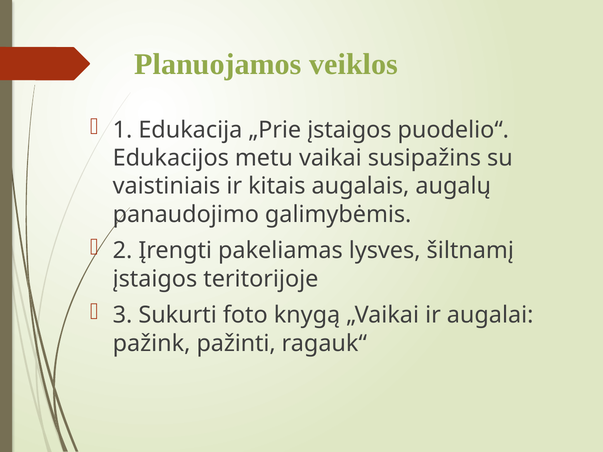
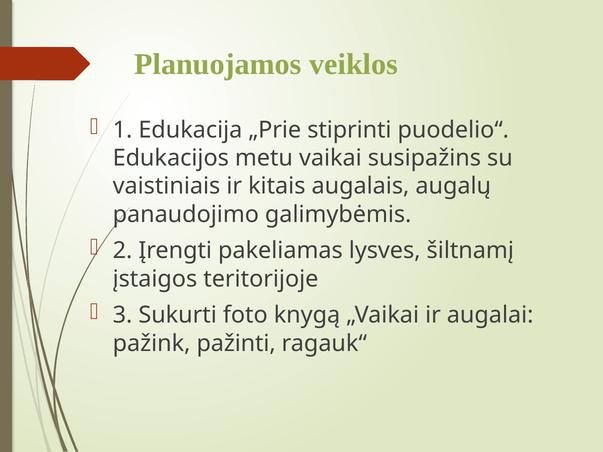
„Prie įstaigos: įstaigos -> stiprinti
